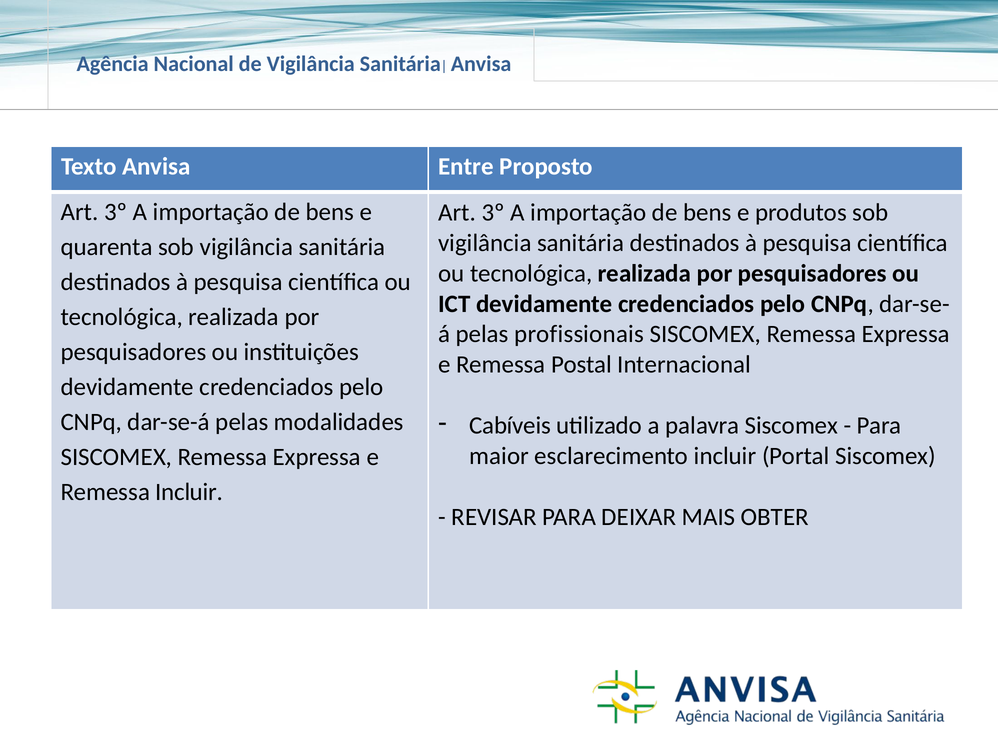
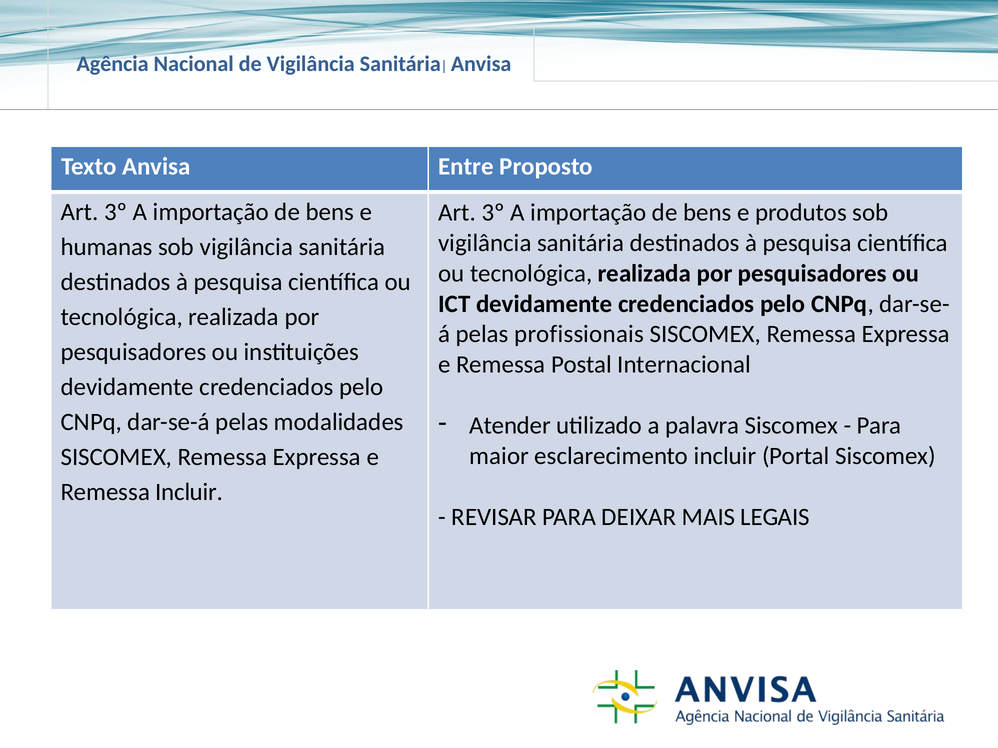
quarenta: quarenta -> humanas
Cabíveis: Cabíveis -> Atender
OBTER: OBTER -> LEGAIS
